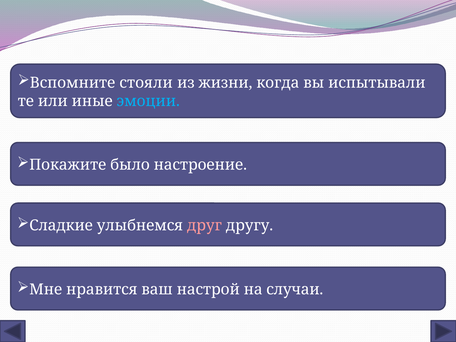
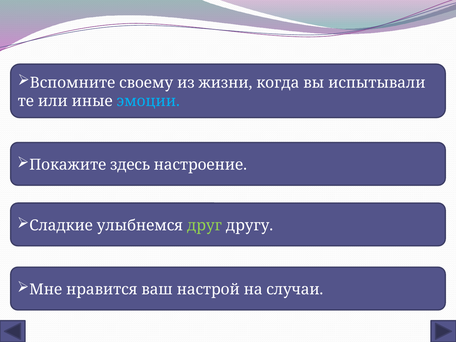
стояли: стояли -> своему
было: было -> здесь
друг colour: pink -> light green
